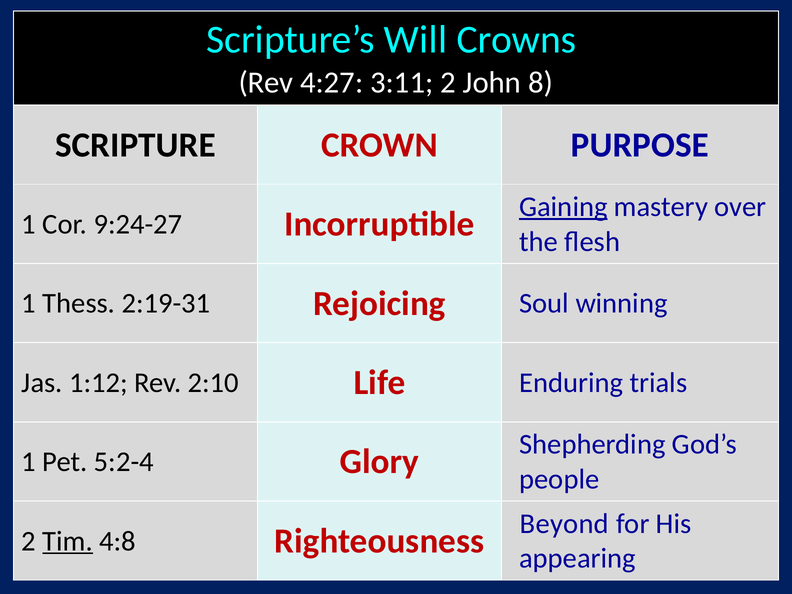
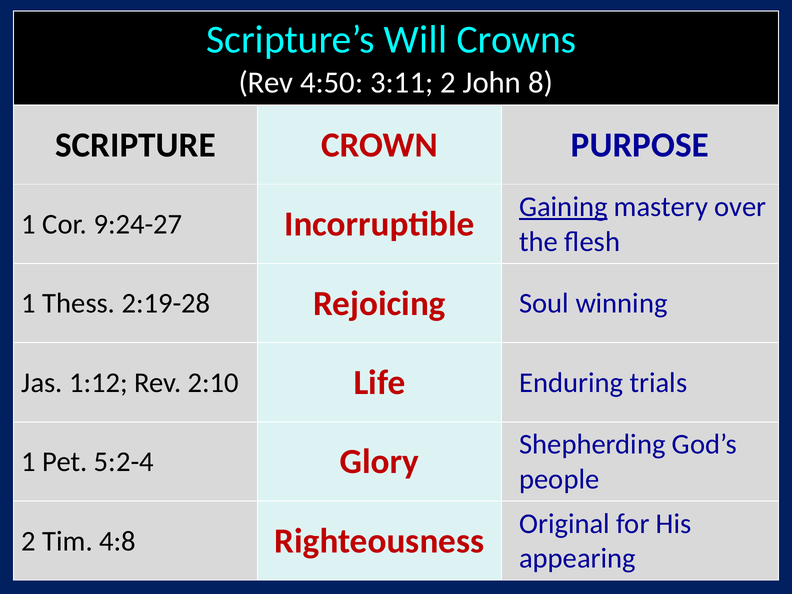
4:27: 4:27 -> 4:50
2:19-31: 2:19-31 -> 2:19-28
Beyond: Beyond -> Original
Tim underline: present -> none
